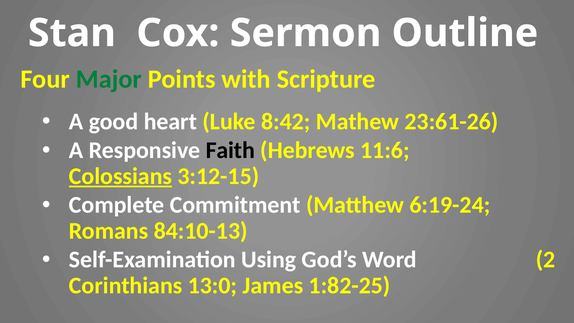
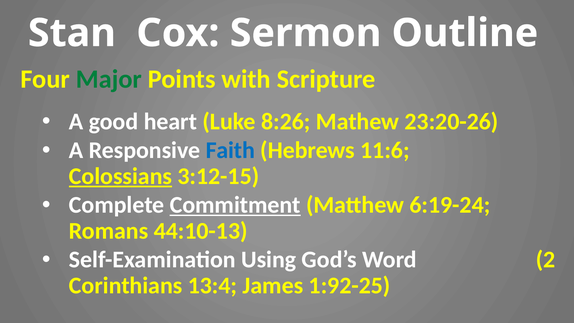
8:42: 8:42 -> 8:26
23:61-26: 23:61-26 -> 23:20-26
Faith colour: black -> blue
Commitment underline: none -> present
84:10-13: 84:10-13 -> 44:10-13
13:0: 13:0 -> 13:4
1:82-25: 1:82-25 -> 1:92-25
